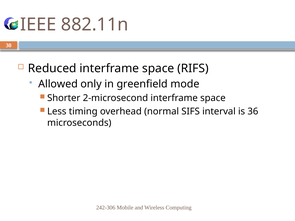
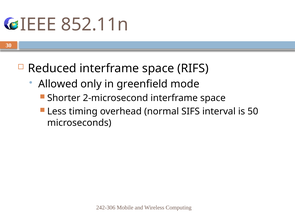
882.11n: 882.11n -> 852.11n
36: 36 -> 50
